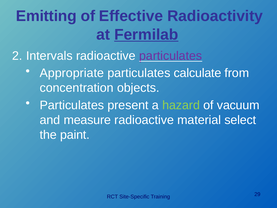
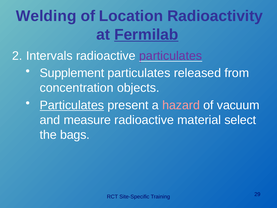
Emitting: Emitting -> Welding
Effective: Effective -> Location
Appropriate: Appropriate -> Supplement
calculate: calculate -> released
Particulates at (72, 105) underline: none -> present
hazard colour: light green -> pink
paint: paint -> bags
